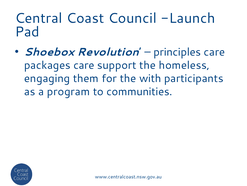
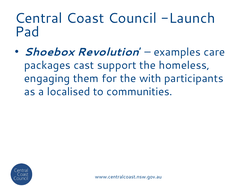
principles: principles -> examples
packages care: care -> cast
program: program -> localised
